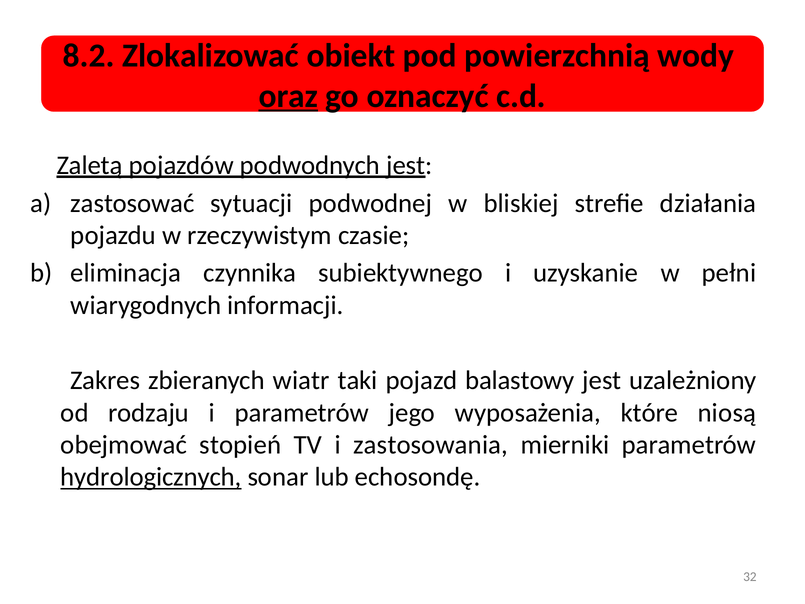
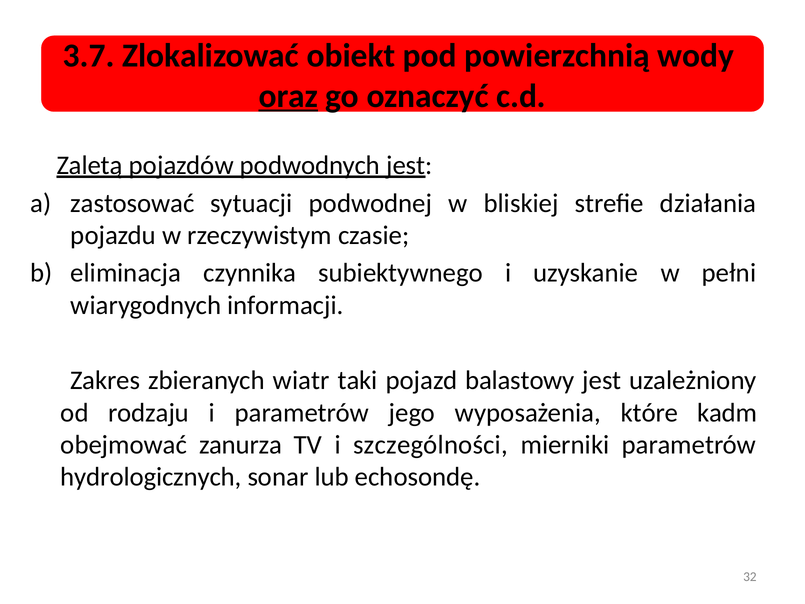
8.2: 8.2 -> 3.7
niosą: niosą -> kadm
stopień: stopień -> zanurza
zastosowania: zastosowania -> szczególności
hydrologicznych underline: present -> none
